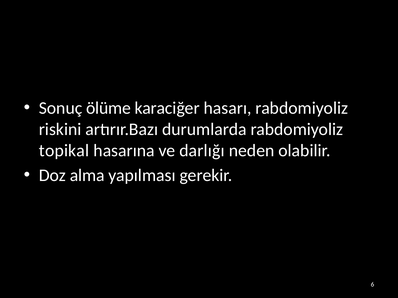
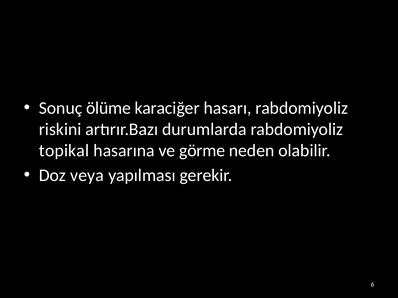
darlığı: darlığı -> görme
alma: alma -> veya
